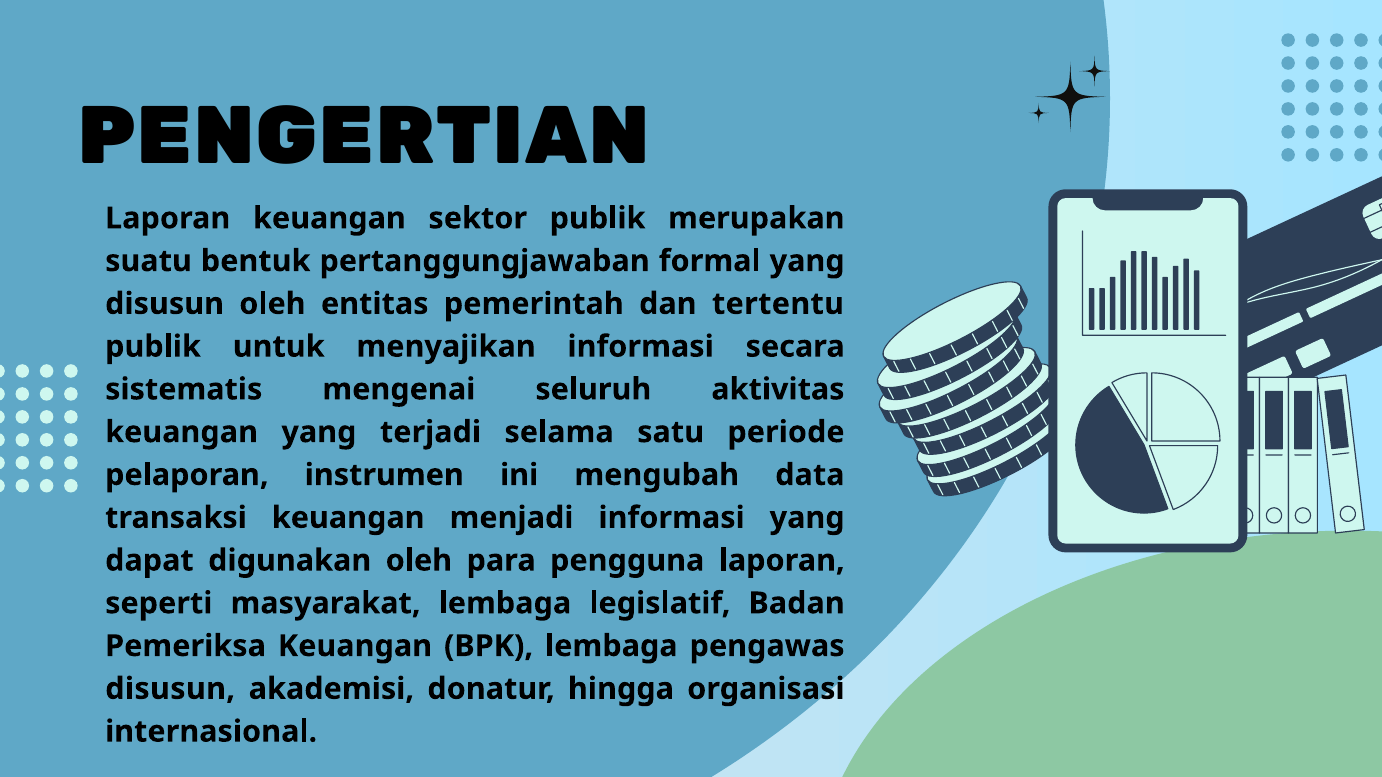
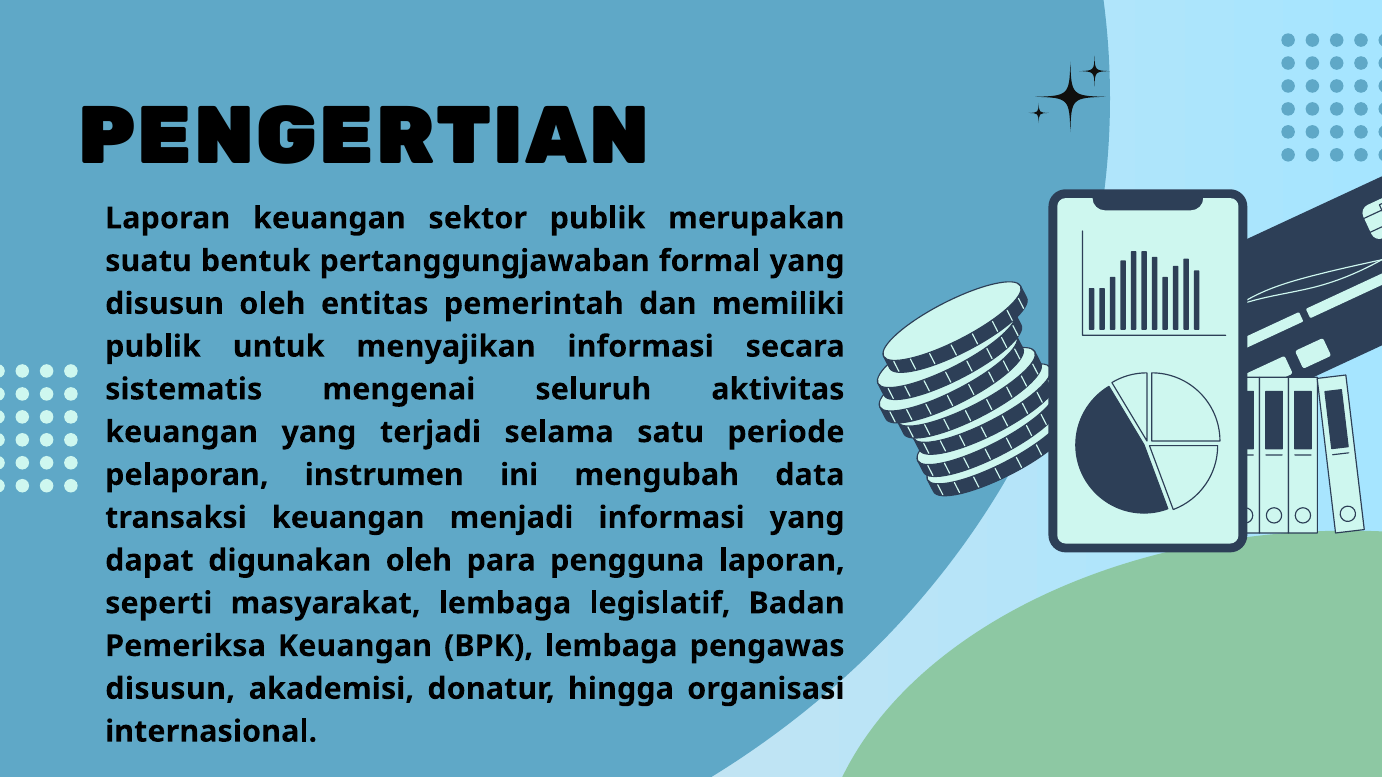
tertentu: tertentu -> memiliki
